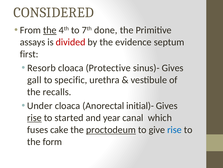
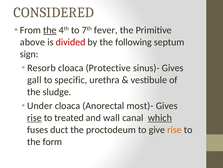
done: done -> fever
assays: assays -> above
evidence: evidence -> following
first: first -> sign
recalls: recalls -> sludge
initial)-: initial)- -> most)-
started: started -> treated
year: year -> wall
which underline: none -> present
cake: cake -> duct
proctodeum underline: present -> none
rise at (174, 129) colour: blue -> orange
